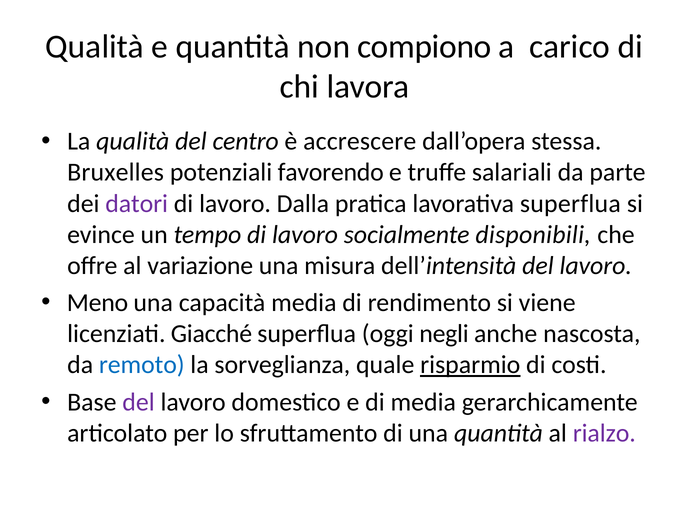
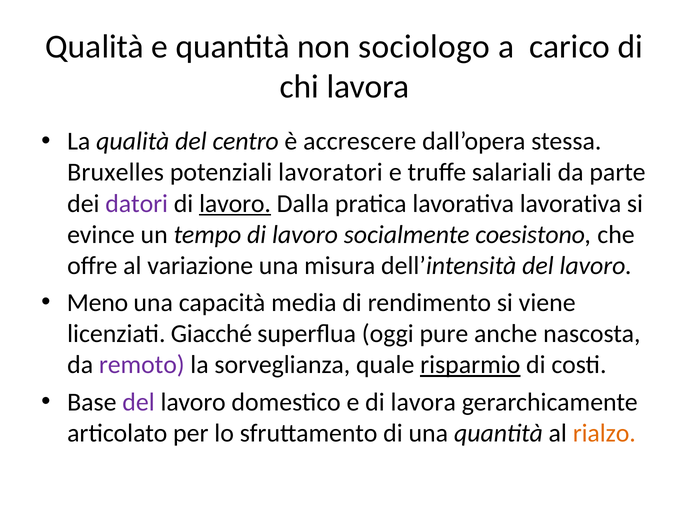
compiono: compiono -> sociologo
favorendo: favorendo -> lavoratori
lavoro at (235, 203) underline: none -> present
lavorativa superflua: superflua -> lavorativa
disponibili: disponibili -> coesistono
negli: negli -> pure
remoto colour: blue -> purple
di media: media -> lavora
rialzo colour: purple -> orange
